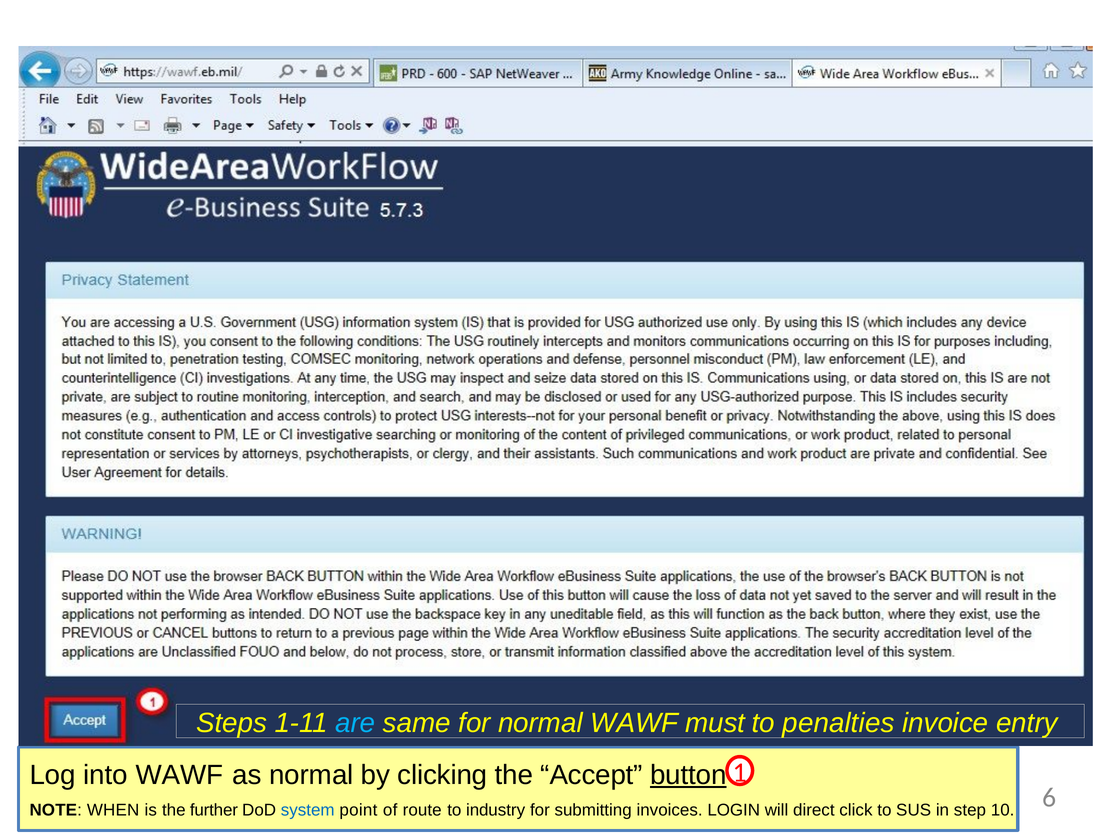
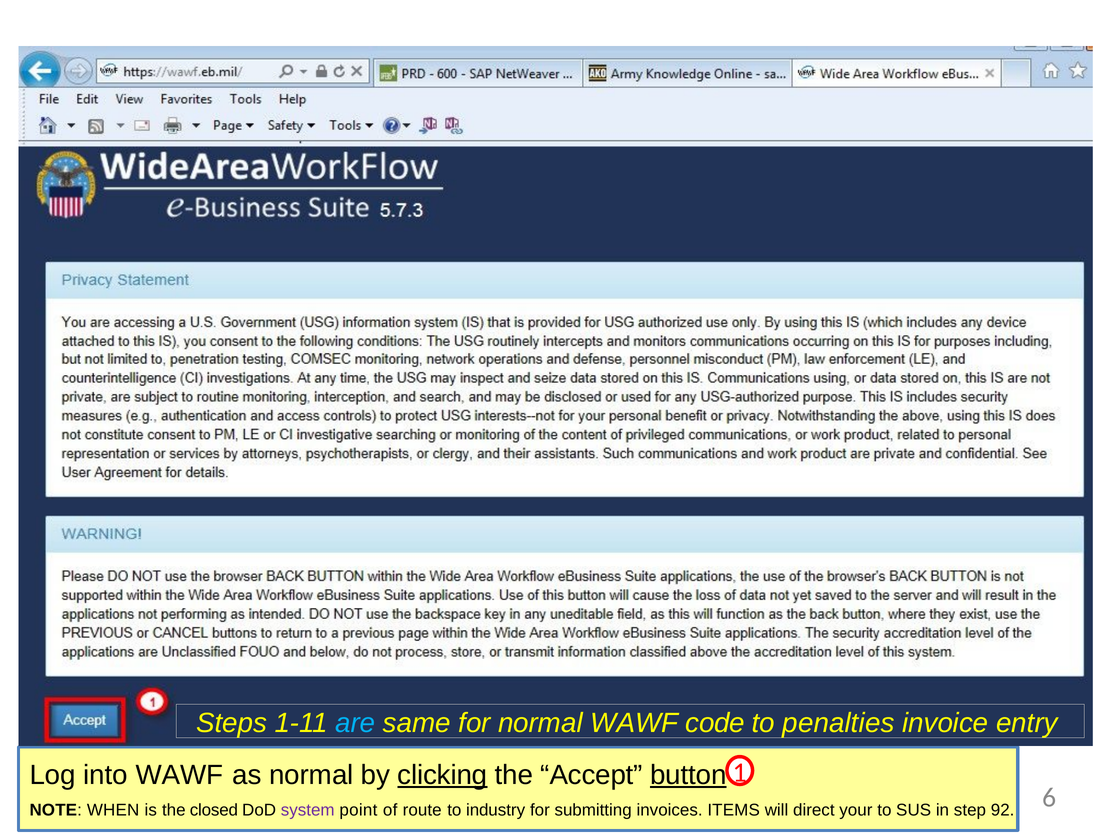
must: must -> code
clicking underline: none -> present
further: further -> closed
system colour: blue -> purple
LOGIN: LOGIN -> ITEMS
click: click -> your
10: 10 -> 92
